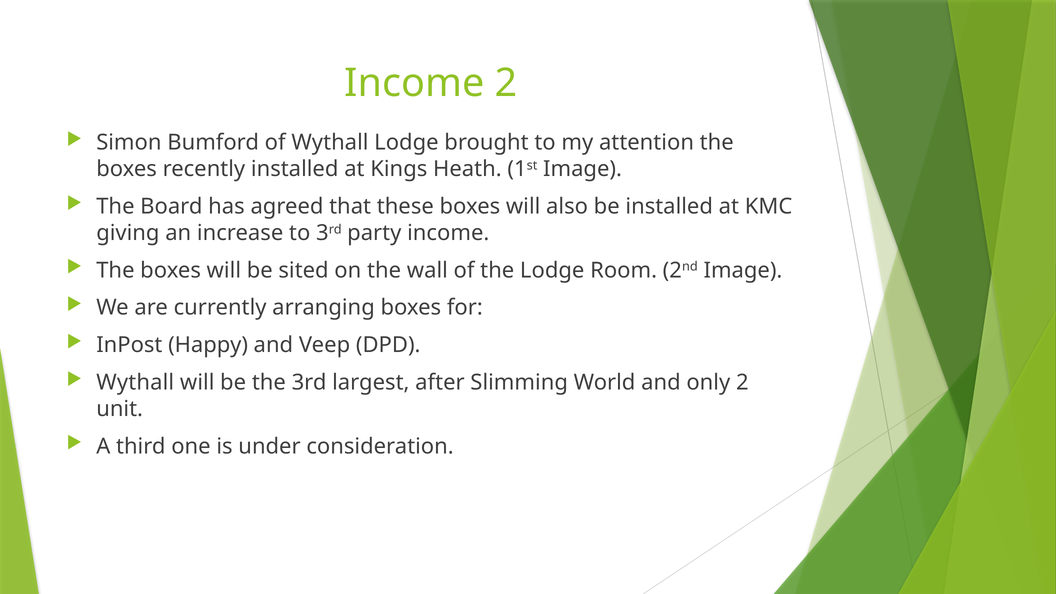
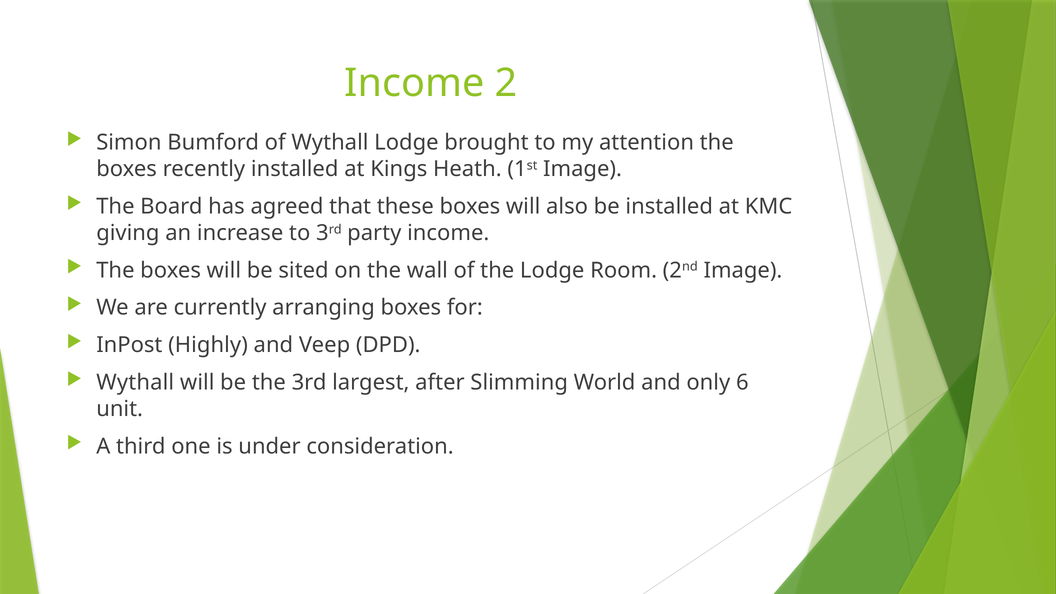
Happy: Happy -> Highly
only 2: 2 -> 6
